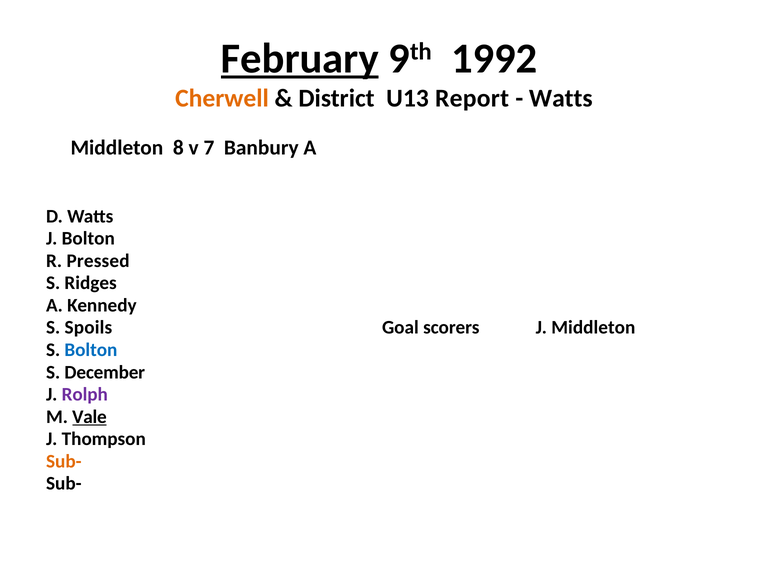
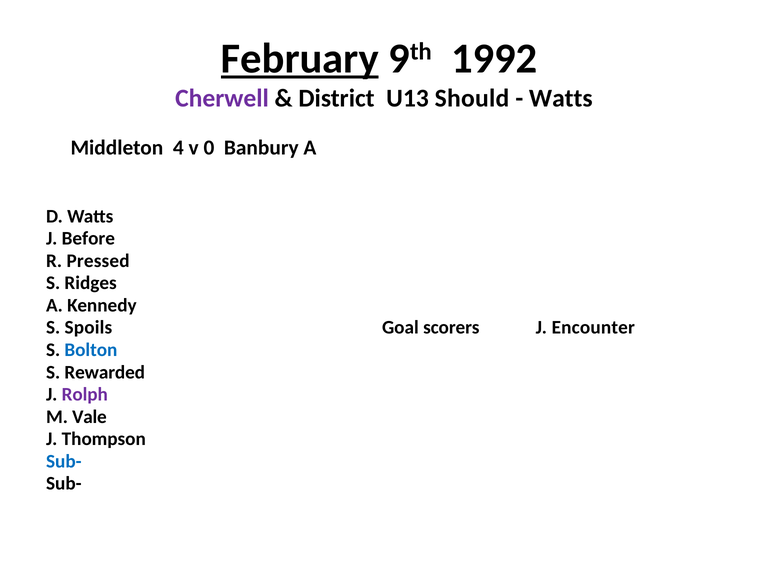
Cherwell colour: orange -> purple
Report: Report -> Should
8: 8 -> 4
7: 7 -> 0
J Bolton: Bolton -> Before
J Middleton: Middleton -> Encounter
December: December -> Rewarded
Vale underline: present -> none
Sub- at (64, 461) colour: orange -> blue
